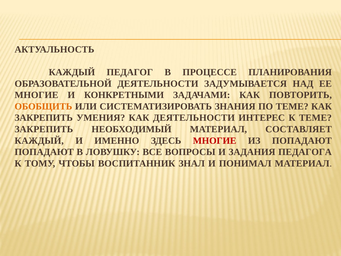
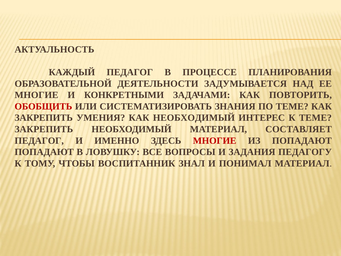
ОБОБЩИТЬ colour: orange -> red
КАК ДЕЯТЕЛЬНОСТИ: ДЕЯТЕЛЬНОСТИ -> НЕОБХОДИМЫЙ
КАЖДЫЙ at (39, 141): КАЖДЫЙ -> ПЕДАГОГ
ПЕДАГОГА: ПЕДАГОГА -> ПЕДАГОГУ
